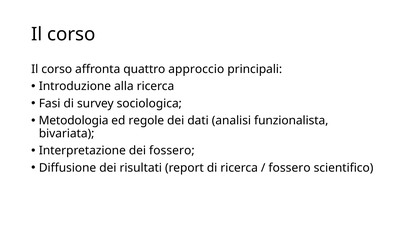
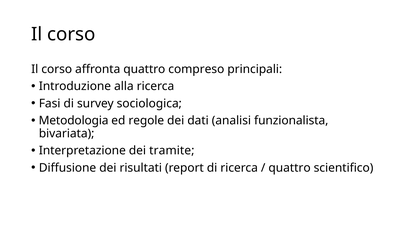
approccio: approccio -> compreso
dei fossero: fossero -> tramite
fossero at (290, 168): fossero -> quattro
